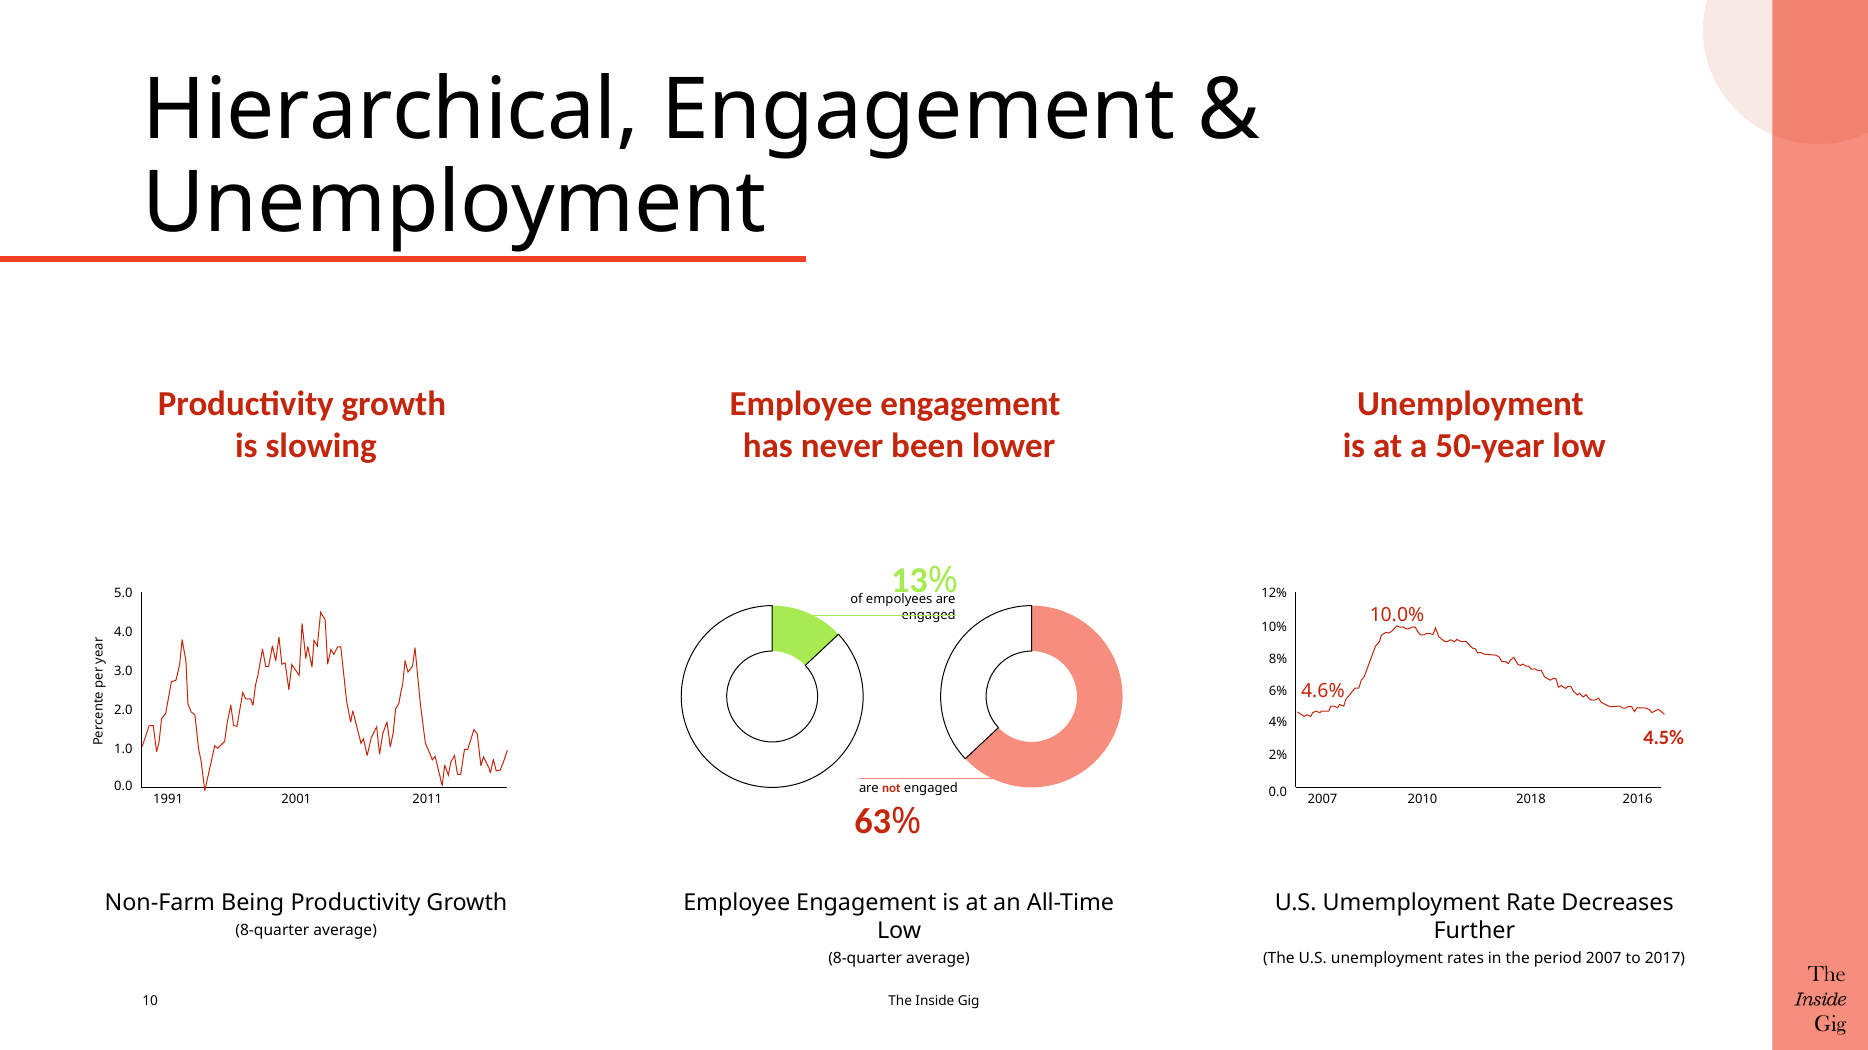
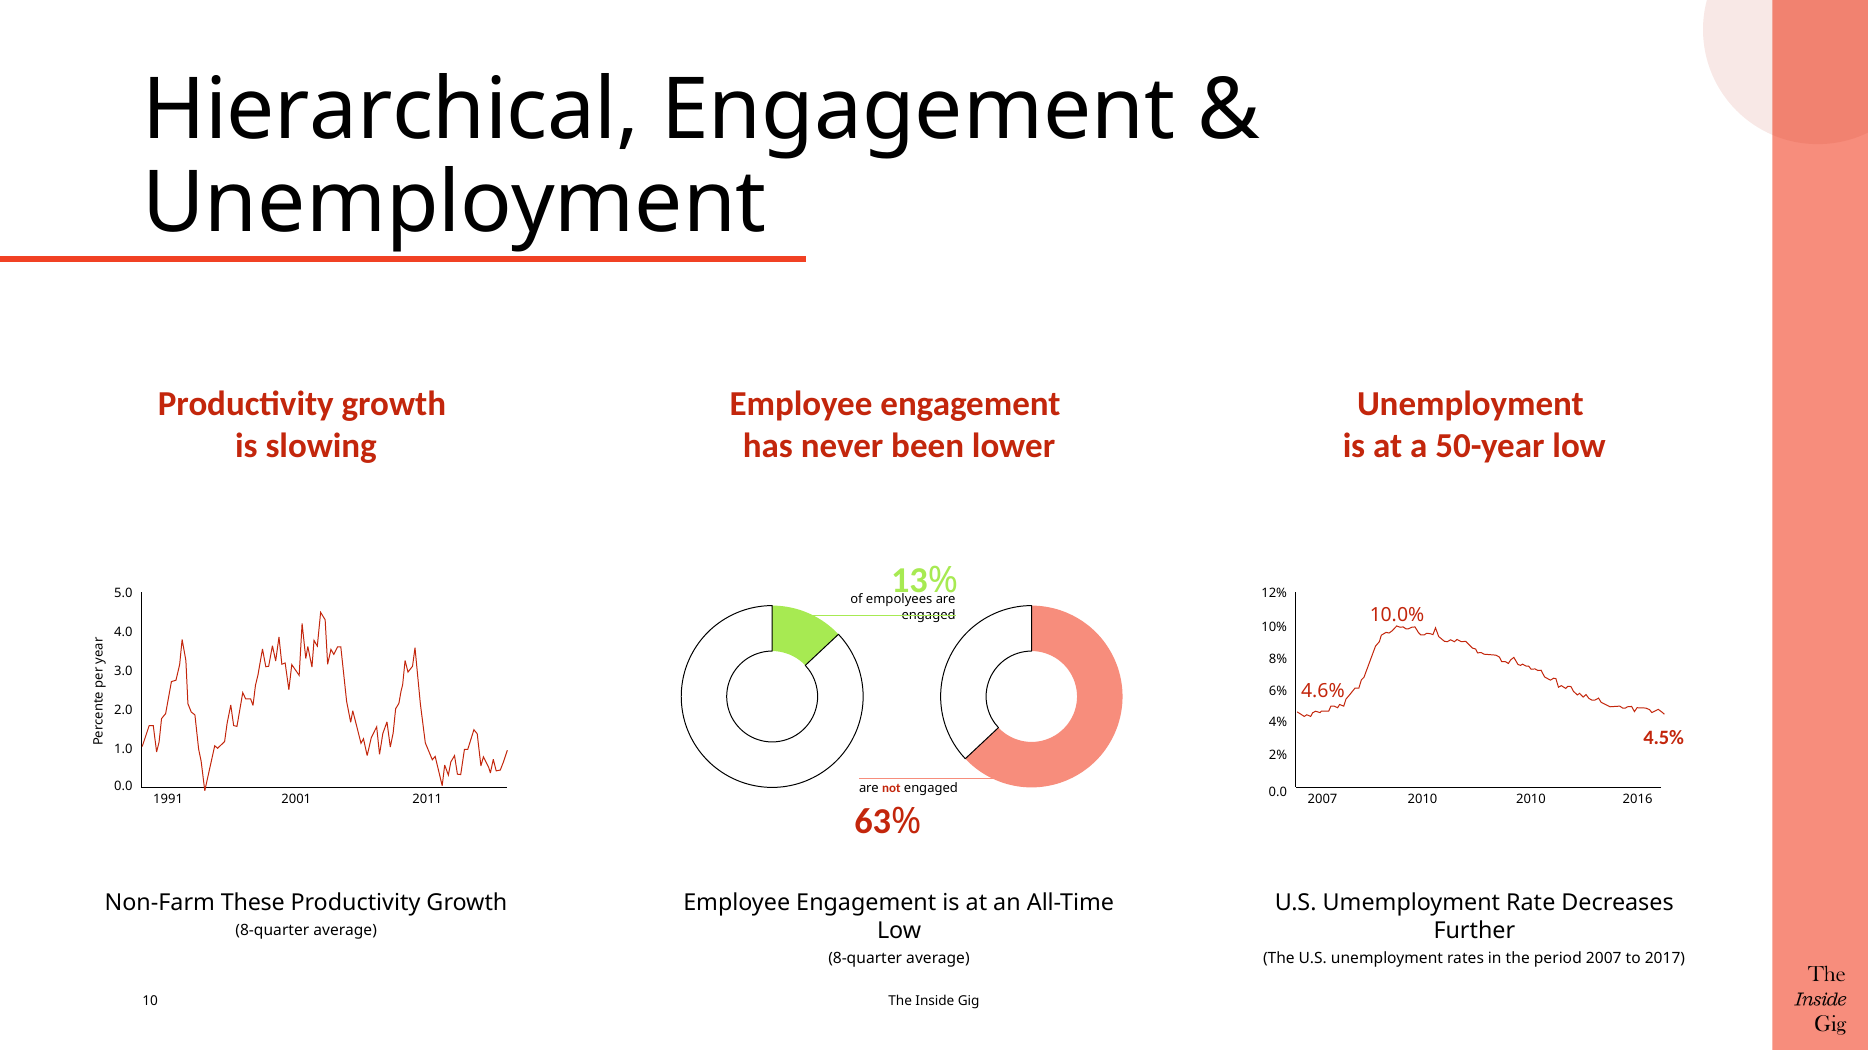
2018 at (1531, 800): 2018 -> 2010
Being: Being -> These
